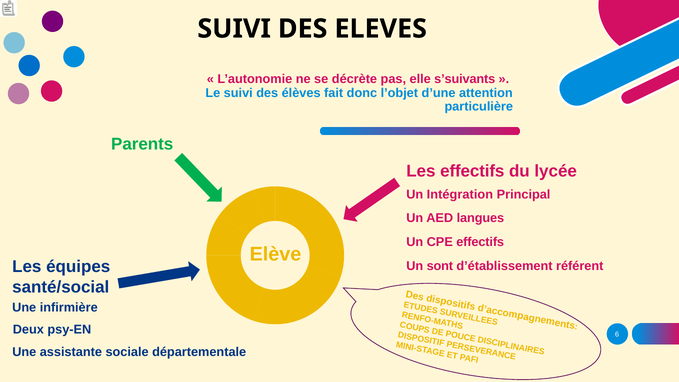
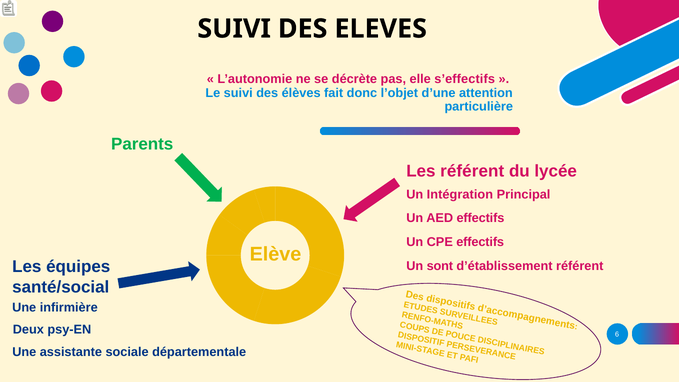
s’suivants: s’suivants -> s’effectifs
Les effectifs: effectifs -> référent
AED langues: langues -> effectifs
